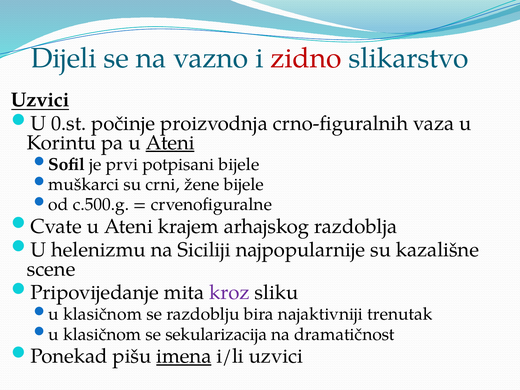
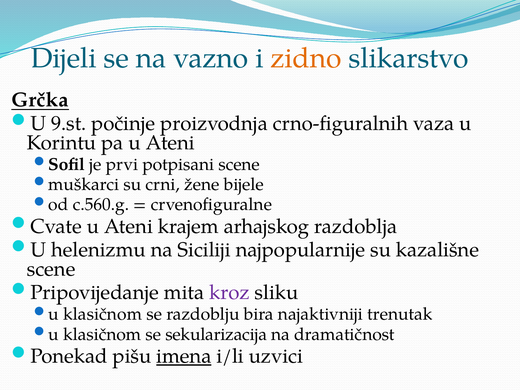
zidno colour: red -> orange
Uzvici at (40, 100): Uzvici -> Grčka
0.st: 0.st -> 9.st
Ateni at (170, 143) underline: present -> none
potpisani bijele: bijele -> scene
c.500.g: c.500.g -> c.560.g
